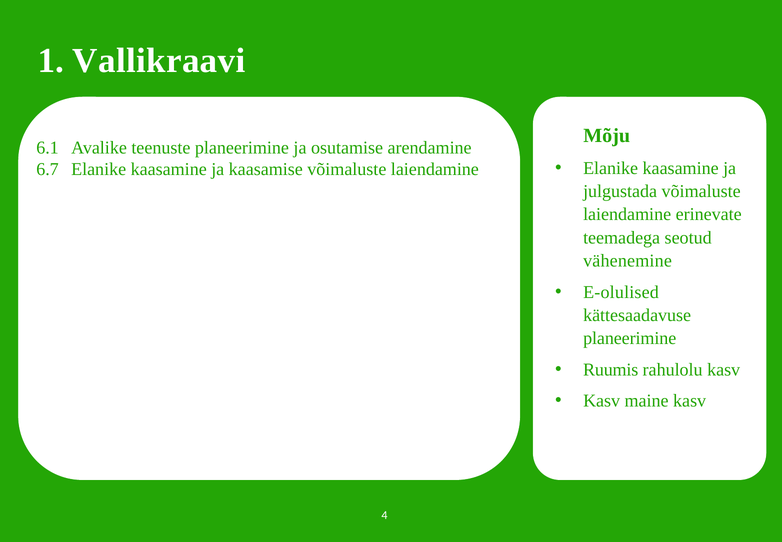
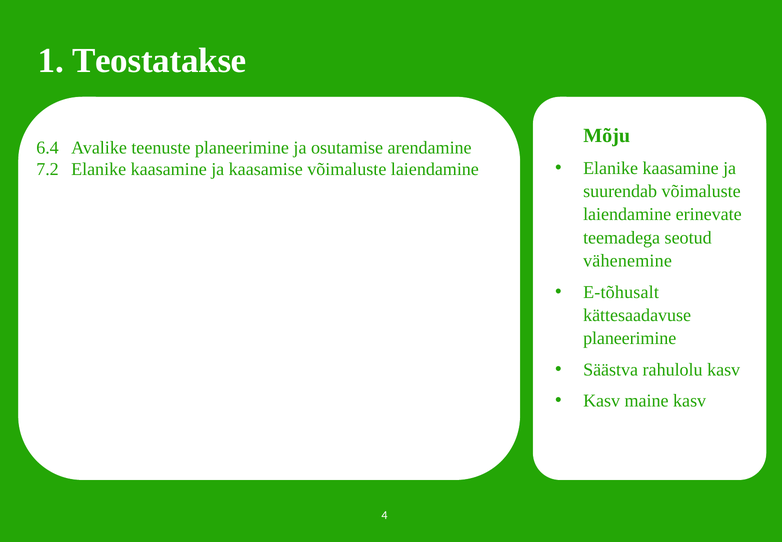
Vallikraavi: Vallikraavi -> Teostatakse
6.1: 6.1 -> 6.4
6.7: 6.7 -> 7.2
julgustada: julgustada -> suurendab
E-olulised: E-olulised -> E-tõhusalt
Ruumis: Ruumis -> Säästva
